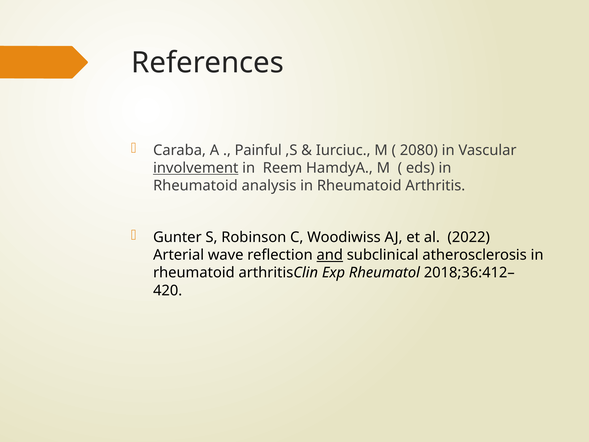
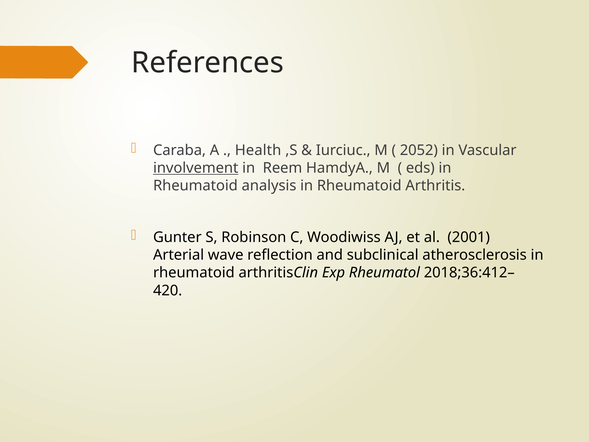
Painful: Painful -> Health
2080: 2080 -> 2052
2022: 2022 -> 2001
and underline: present -> none
